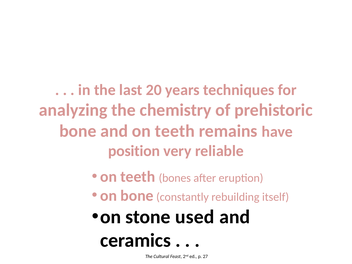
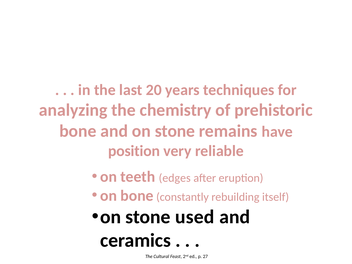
and on teeth: teeth -> stone
bones: bones -> edges
